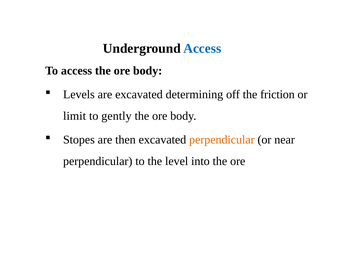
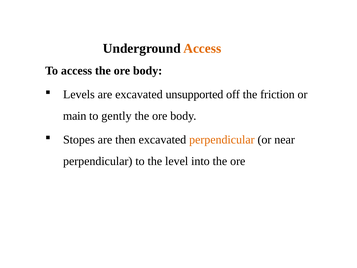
Access at (202, 49) colour: blue -> orange
determining: determining -> unsupported
limit: limit -> main
